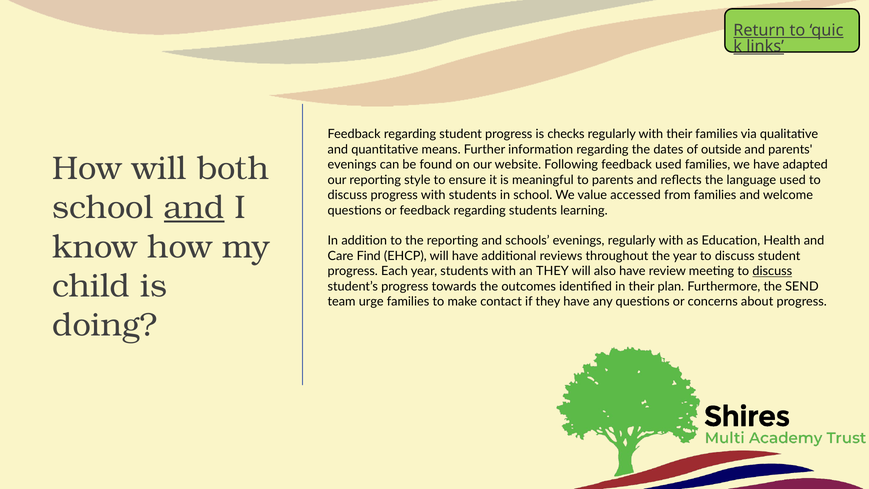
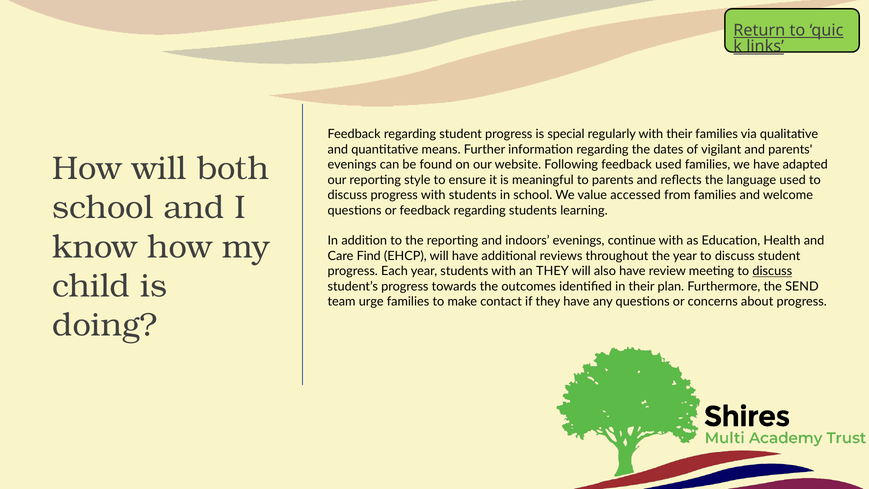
checks: checks -> special
outside: outside -> vigilant
and at (194, 208) underline: present -> none
schools: schools -> indoors
evenings regularly: regularly -> continue
